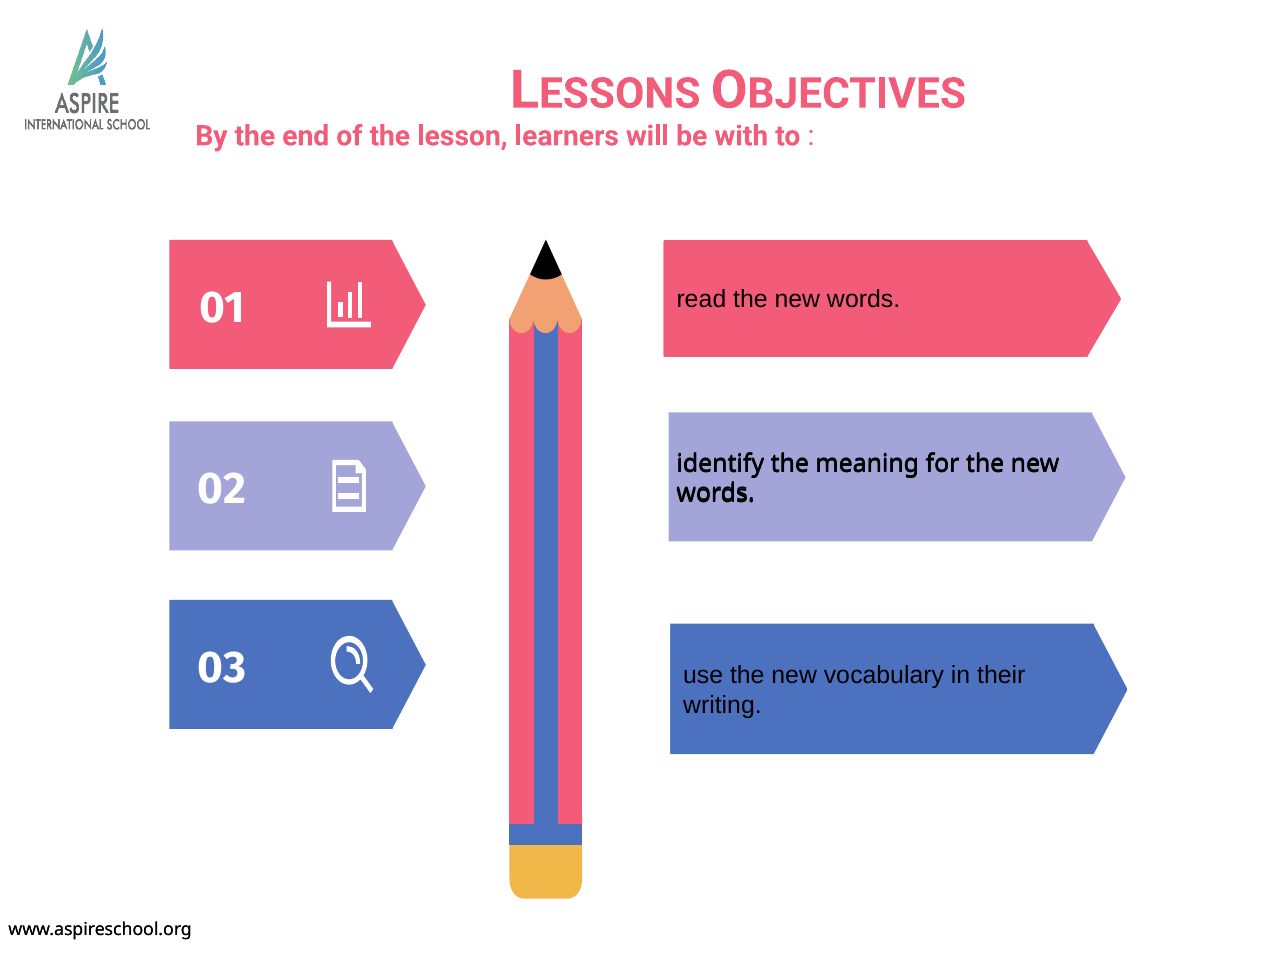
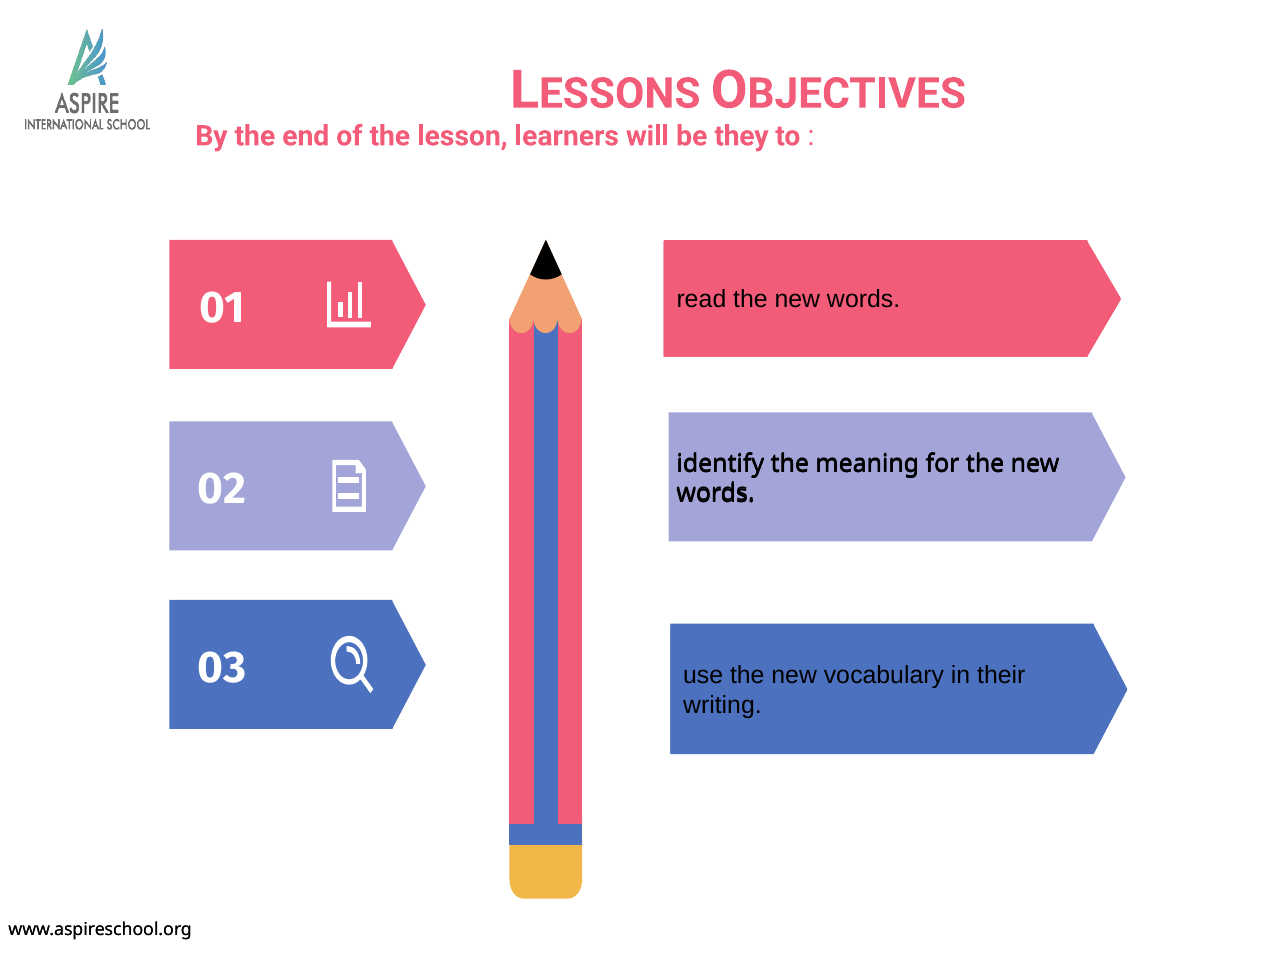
with: with -> they
